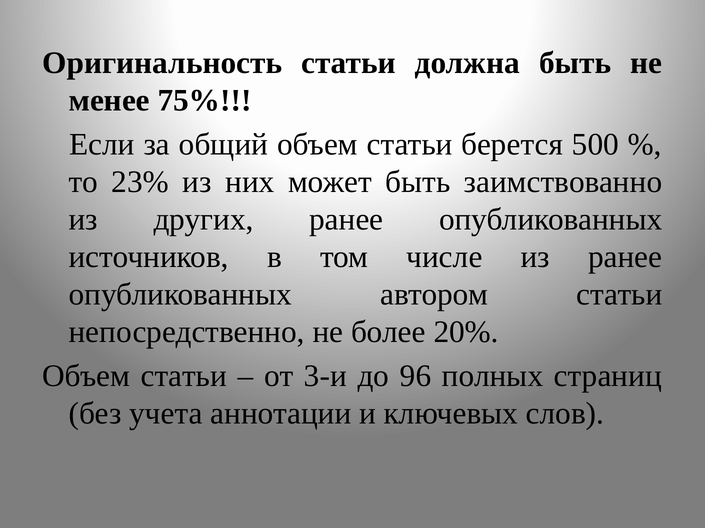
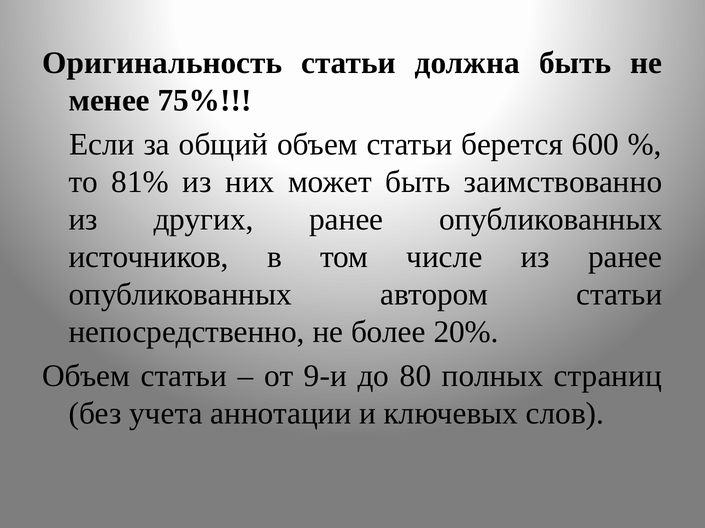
500: 500 -> 600
23%: 23% -> 81%
3-и: 3-и -> 9-и
96: 96 -> 80
